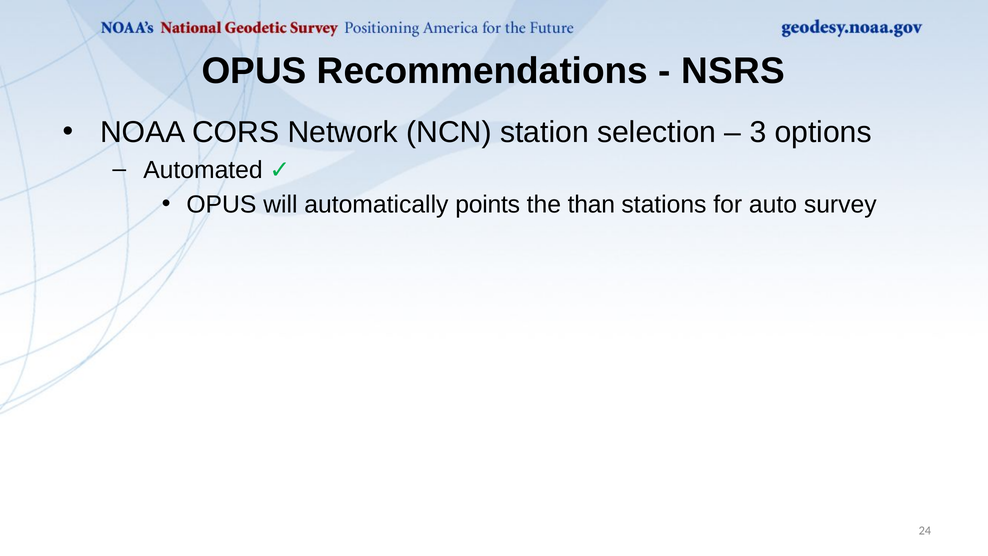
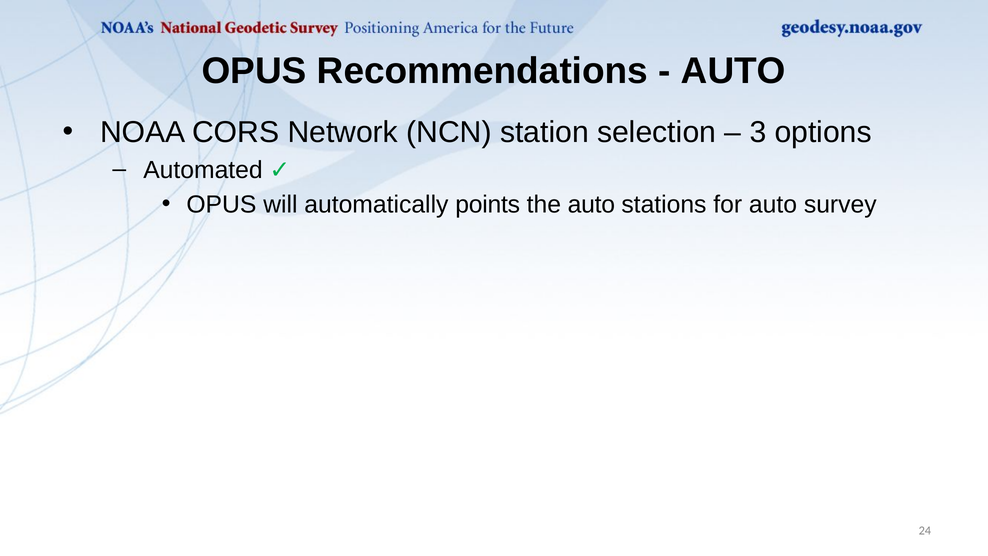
NSRS at (733, 71): NSRS -> AUTO
the than: than -> auto
